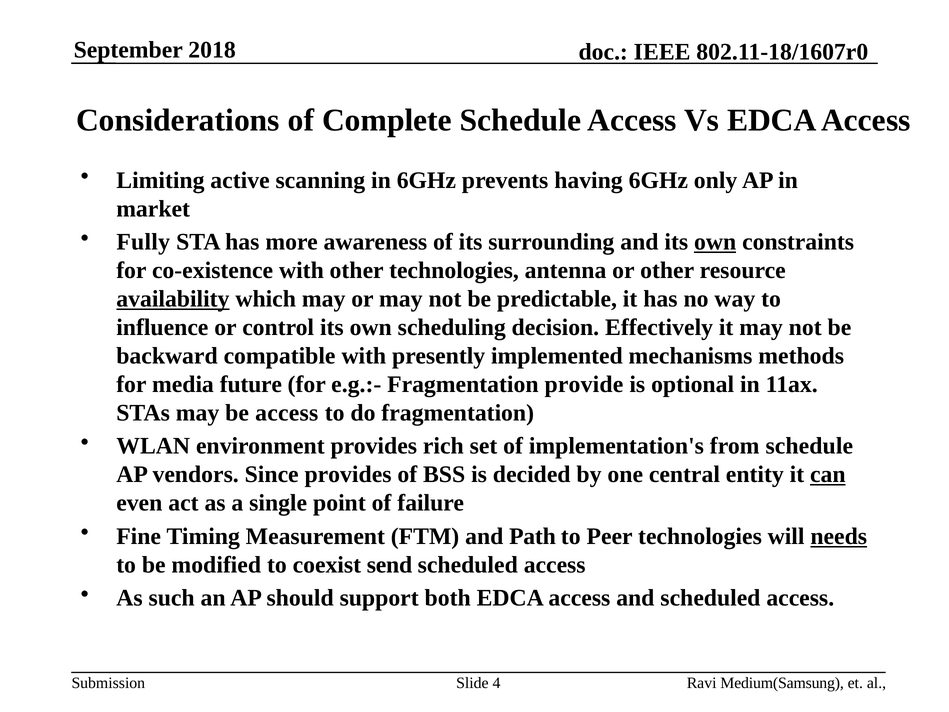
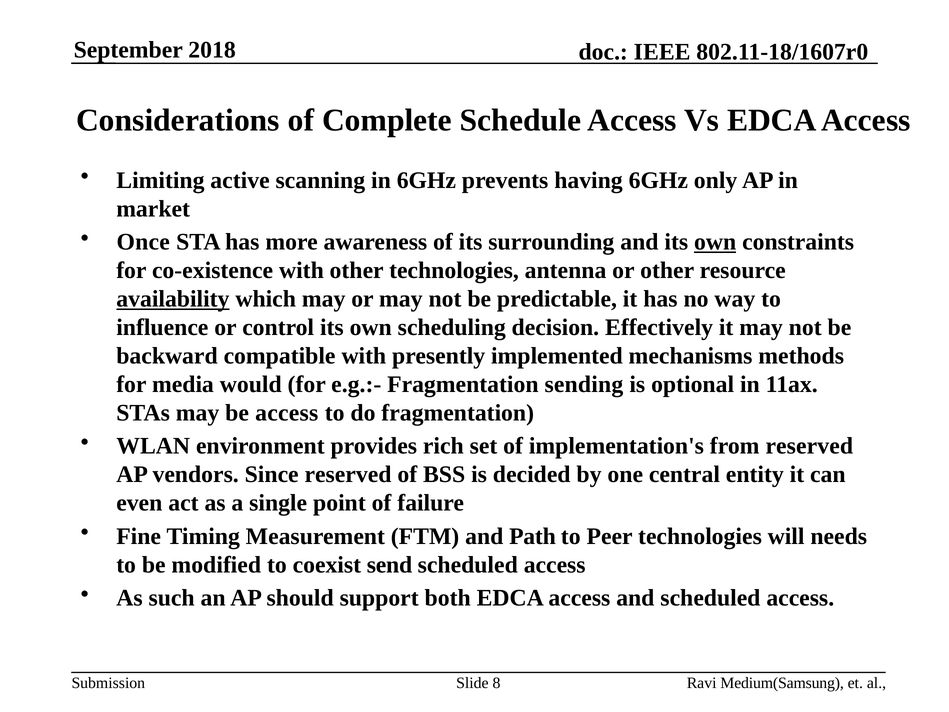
Fully: Fully -> Once
future: future -> would
provide: provide -> sending
from schedule: schedule -> reserved
Since provides: provides -> reserved
can underline: present -> none
needs underline: present -> none
4: 4 -> 8
